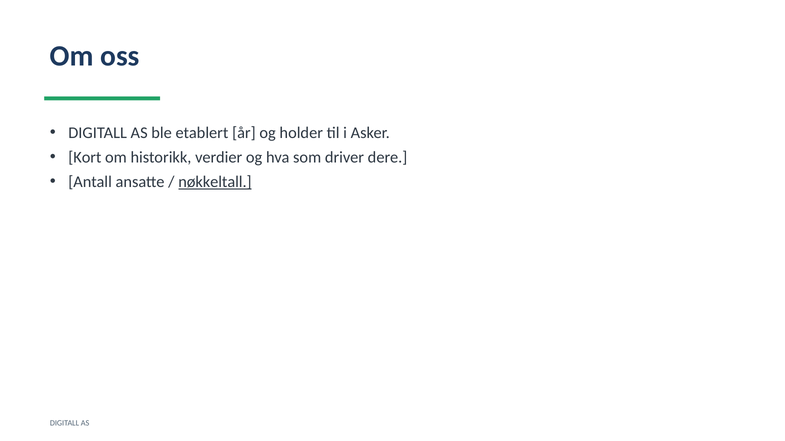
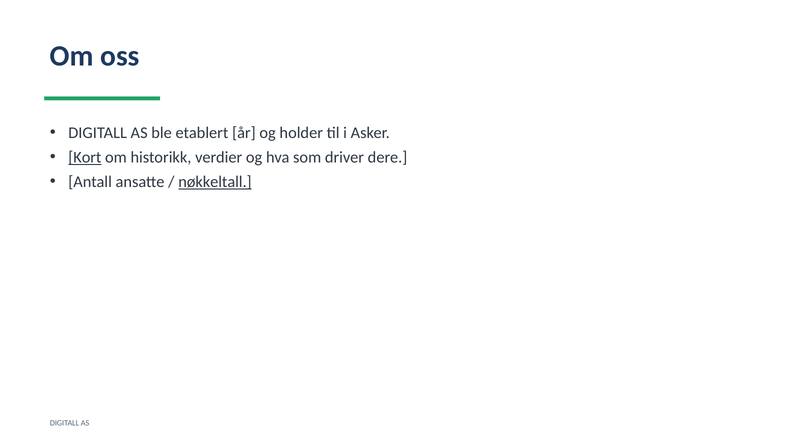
Kort underline: none -> present
